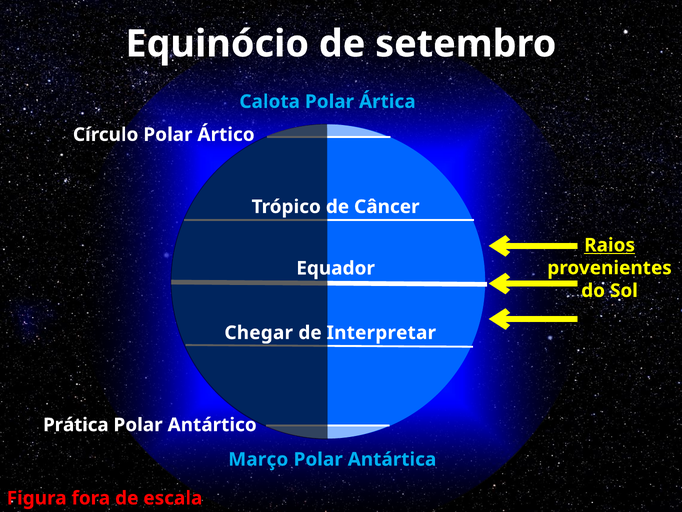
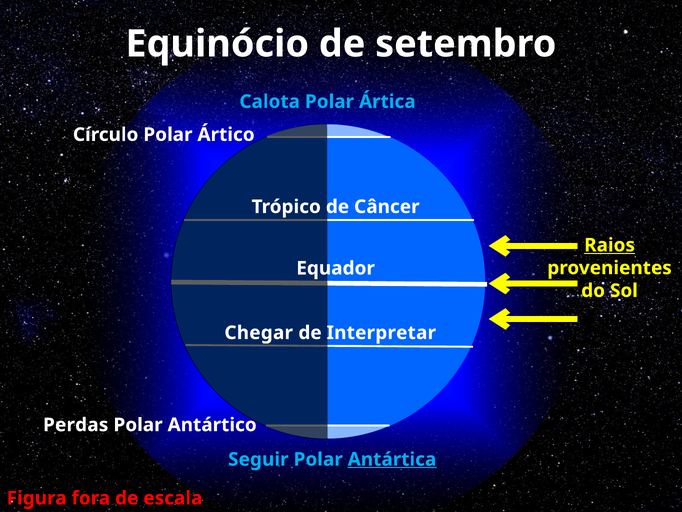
Prática: Prática -> Perdas
Março: Março -> Seguir
Antártica underline: none -> present
